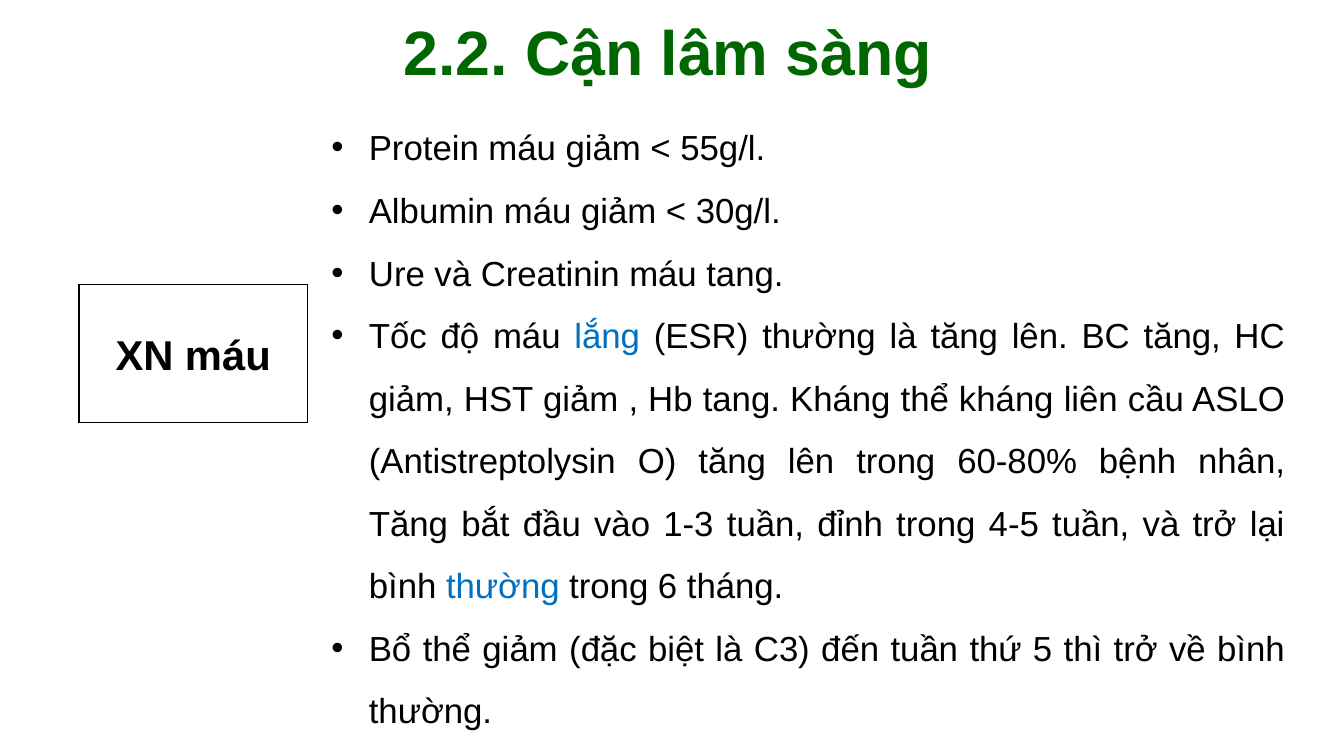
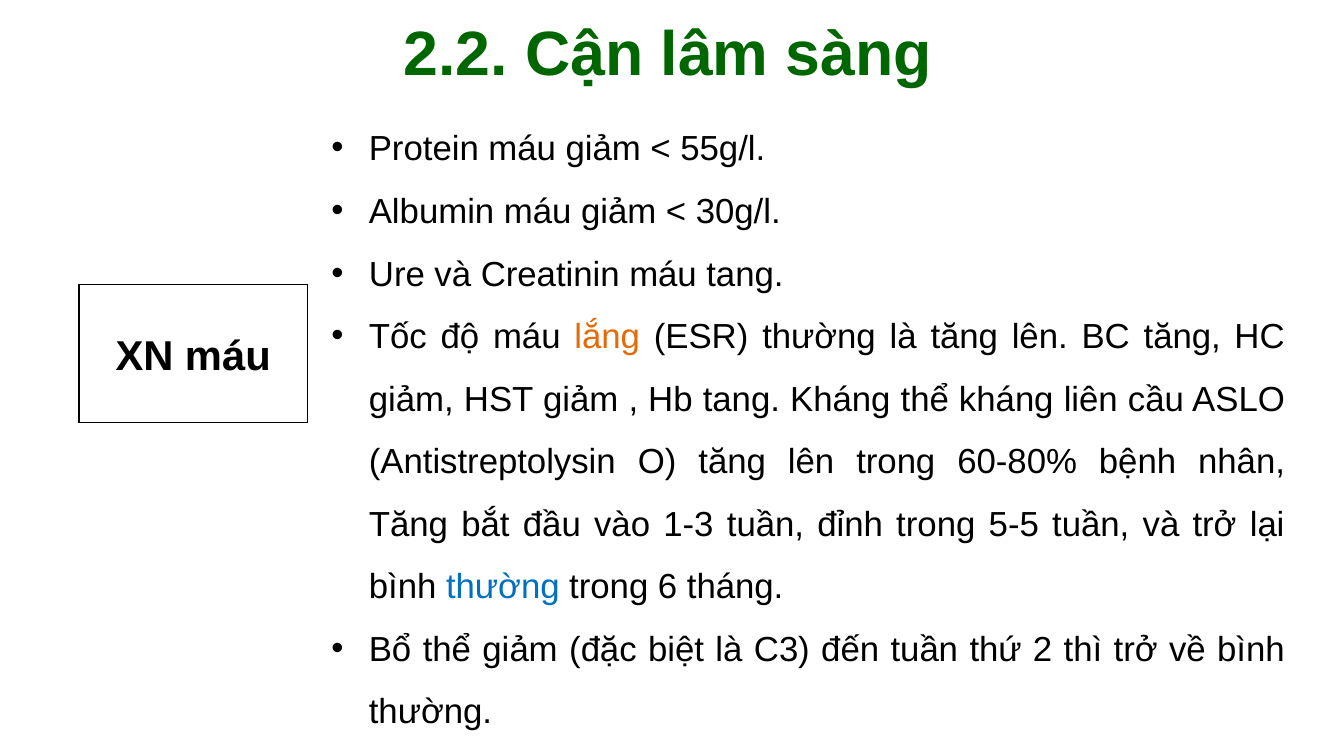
lắng colour: blue -> orange
4-5: 4-5 -> 5-5
5: 5 -> 2
